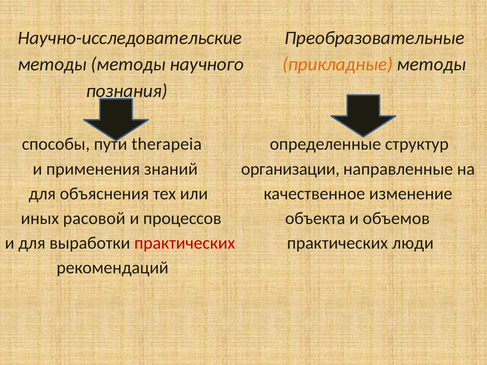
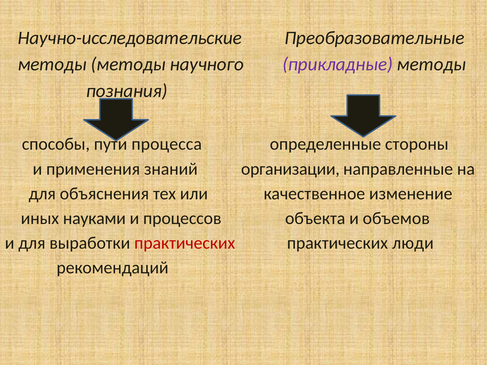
прикладные colour: orange -> purple
therapeia: therapeia -> процесса
структур: структур -> стороны
расовой: расовой -> науками
